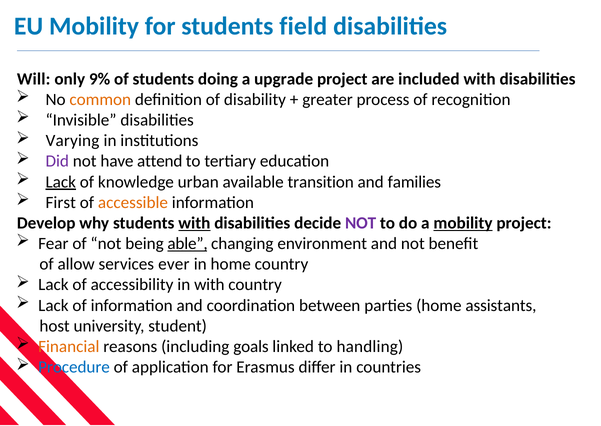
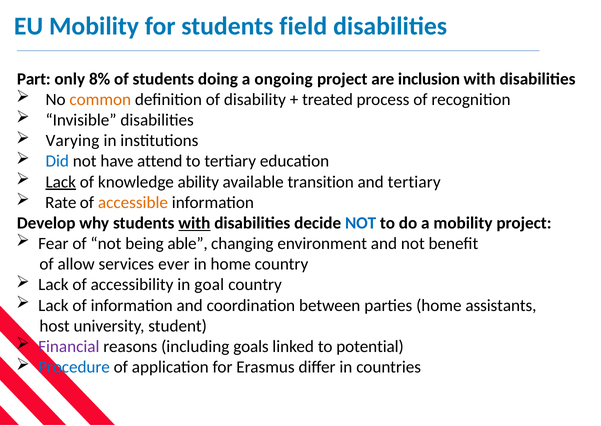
Will: Will -> Part
9%: 9% -> 8%
upgrade: upgrade -> ongoing
included: included -> inclusion
greater: greater -> treated
Did colour: purple -> blue
urban: urban -> ability
and families: families -> tertiary
First: First -> Rate
NOT at (361, 223) colour: purple -> blue
mobility at (463, 223) underline: present -> none
able underline: present -> none
in with: with -> goal
Financial colour: orange -> purple
handling: handling -> potential
